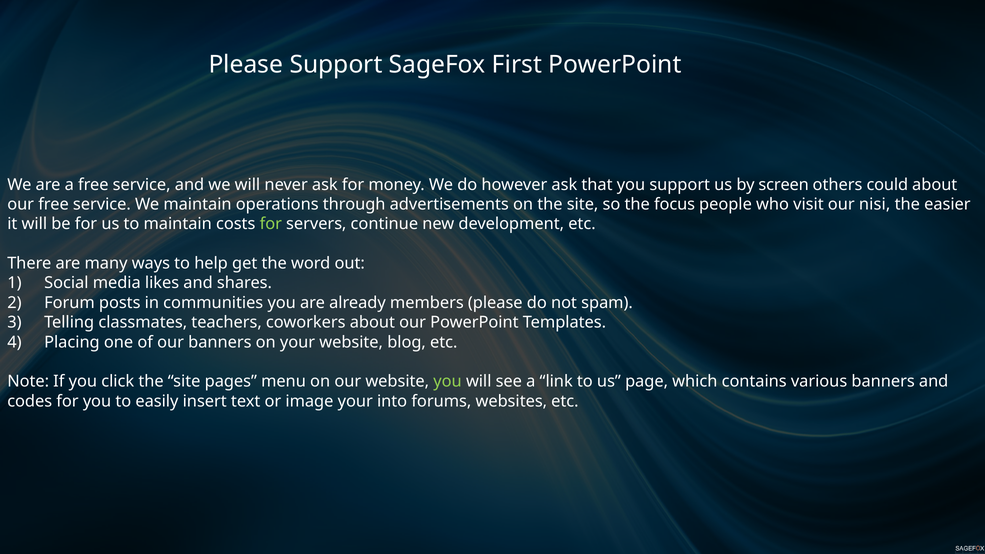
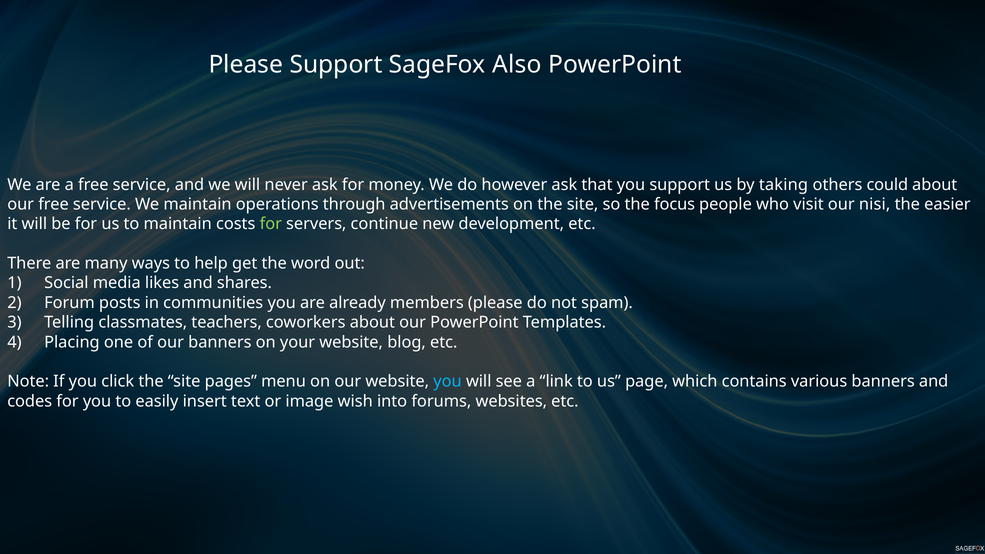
First: First -> Also
screen: screen -> taking
you at (448, 382) colour: light green -> light blue
image your: your -> wish
